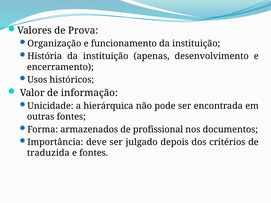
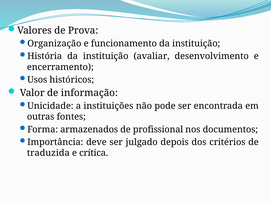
apenas: apenas -> avaliar
hierárquica: hierárquica -> instituições
e fontes: fontes -> crítica
